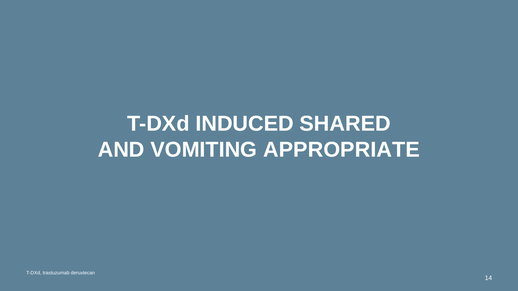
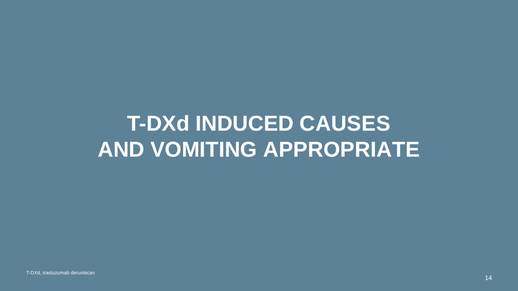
SHARED: SHARED -> CAUSES
